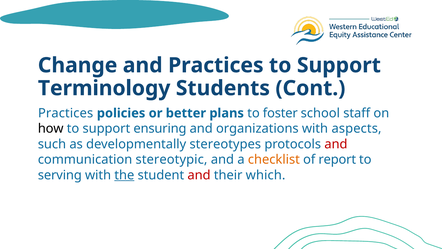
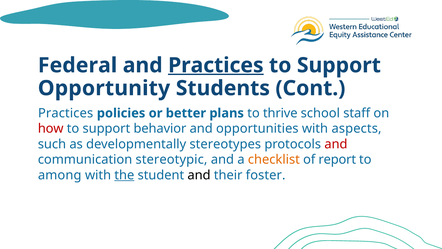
Change: Change -> Federal
Practices at (216, 65) underline: none -> present
Terminology: Terminology -> Opportunity
foster: foster -> thrive
how colour: black -> red
ensuring: ensuring -> behavior
organizations: organizations -> opportunities
serving: serving -> among
and at (199, 175) colour: red -> black
which: which -> foster
